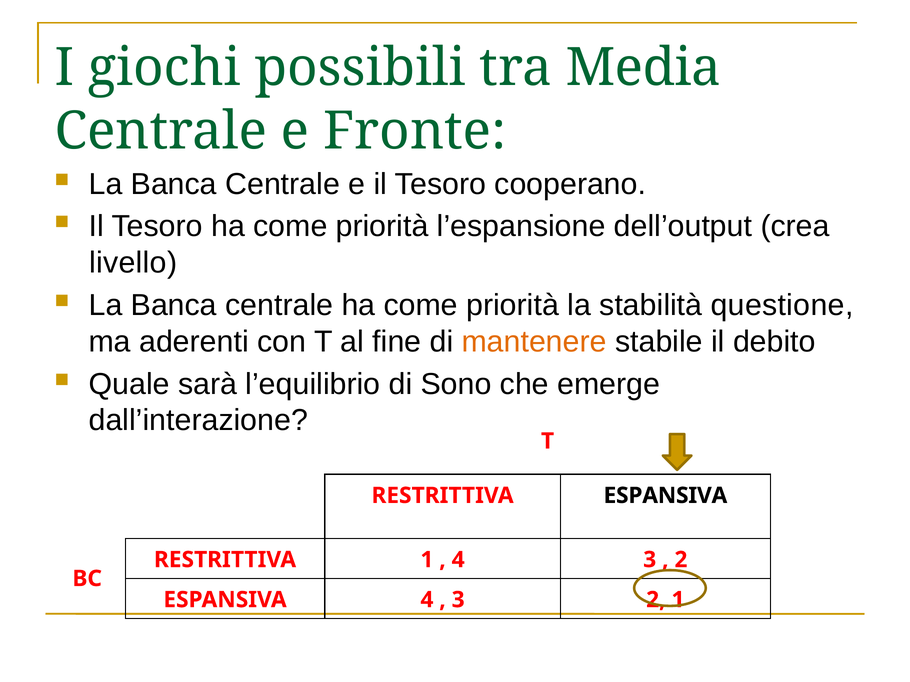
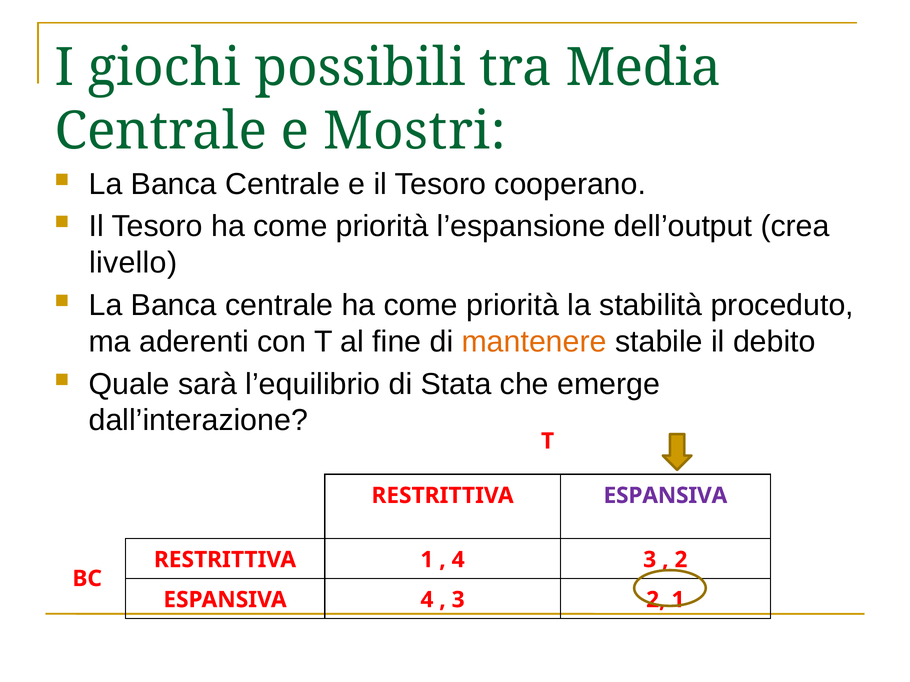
Fronte: Fronte -> Mostri
questione: questione -> proceduto
Sono: Sono -> Stata
ESPANSIVA at (665, 496) colour: black -> purple
